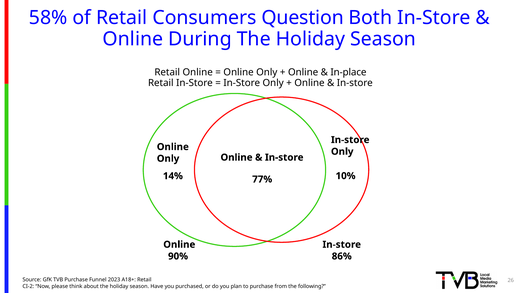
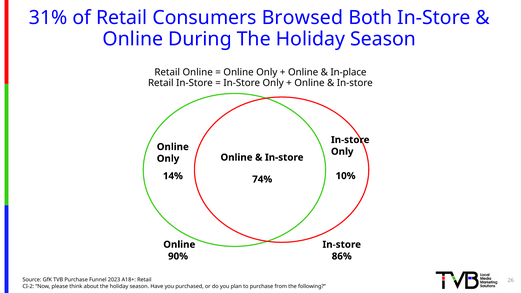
58%: 58% -> 31%
Question: Question -> Browsed
77%: 77% -> 74%
